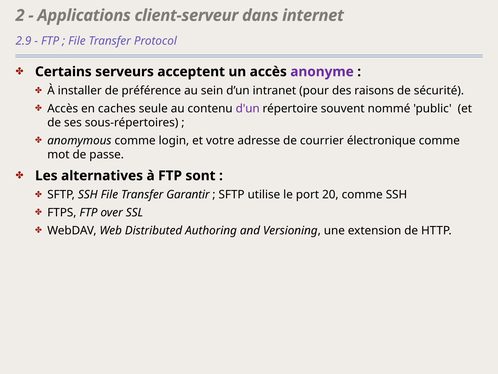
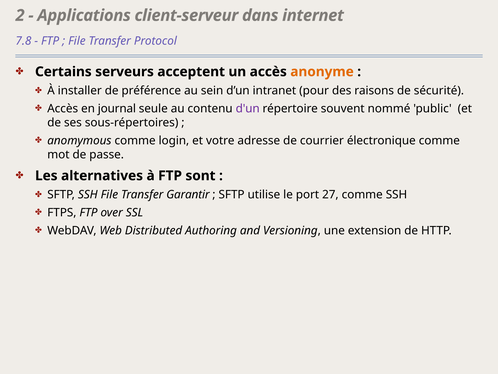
2.9: 2.9 -> 7.8
anonyme colour: purple -> orange
caches: caches -> journal
20: 20 -> 27
